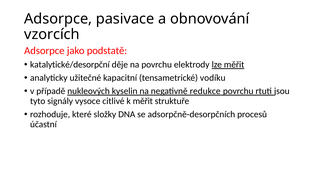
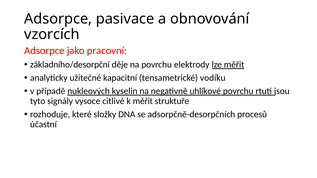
podstatě: podstatě -> pracovní
katalytické/desorpční: katalytické/desorpční -> základního/desorpční
redukce: redukce -> uhlíkové
